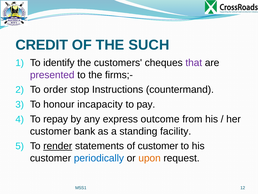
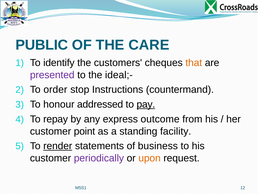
CREDIT: CREDIT -> PUBLIC
SUCH: SUCH -> CARE
that colour: purple -> orange
firms;-: firms;- -> ideal;-
incapacity: incapacity -> addressed
pay underline: none -> present
bank: bank -> point
of customer: customer -> business
periodically colour: blue -> purple
